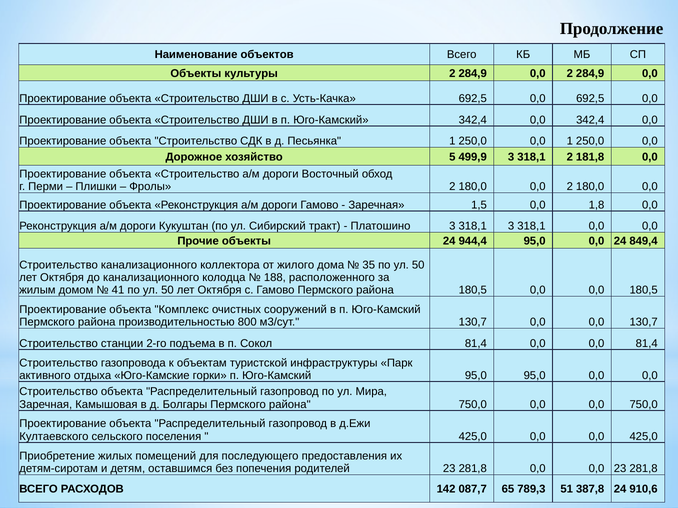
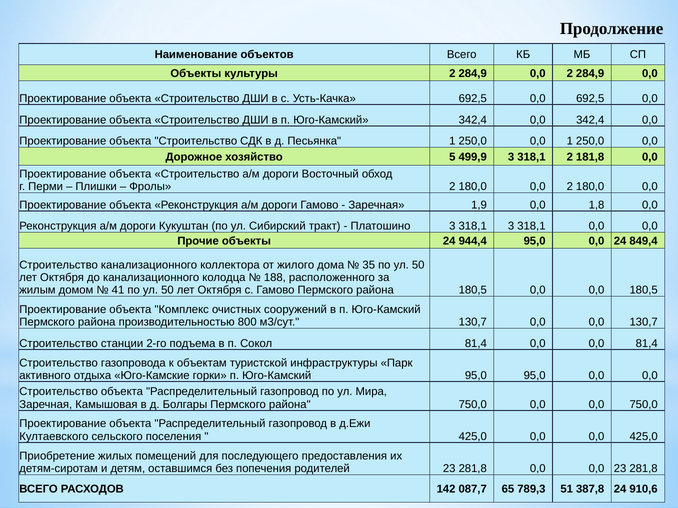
1,5: 1,5 -> 1,9
